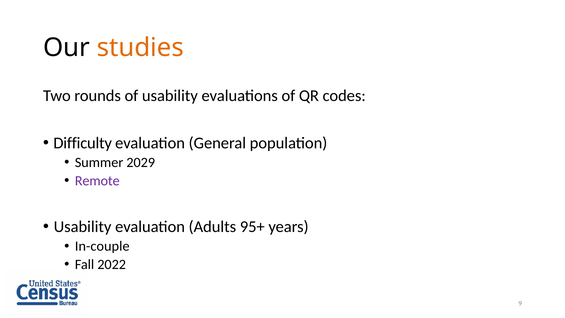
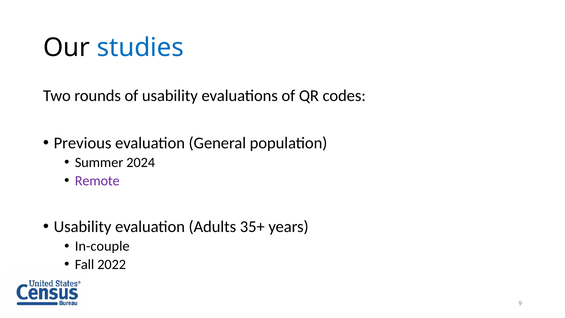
studies colour: orange -> blue
Difficulty: Difficulty -> Previous
2029: 2029 -> 2024
95+: 95+ -> 35+
